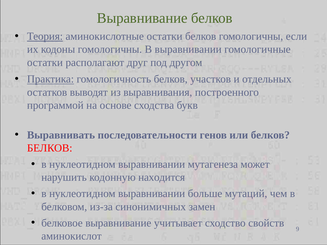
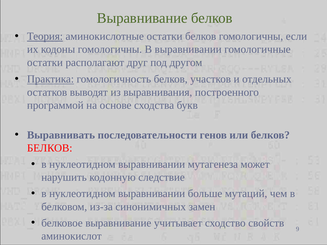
находится: находится -> следствие
